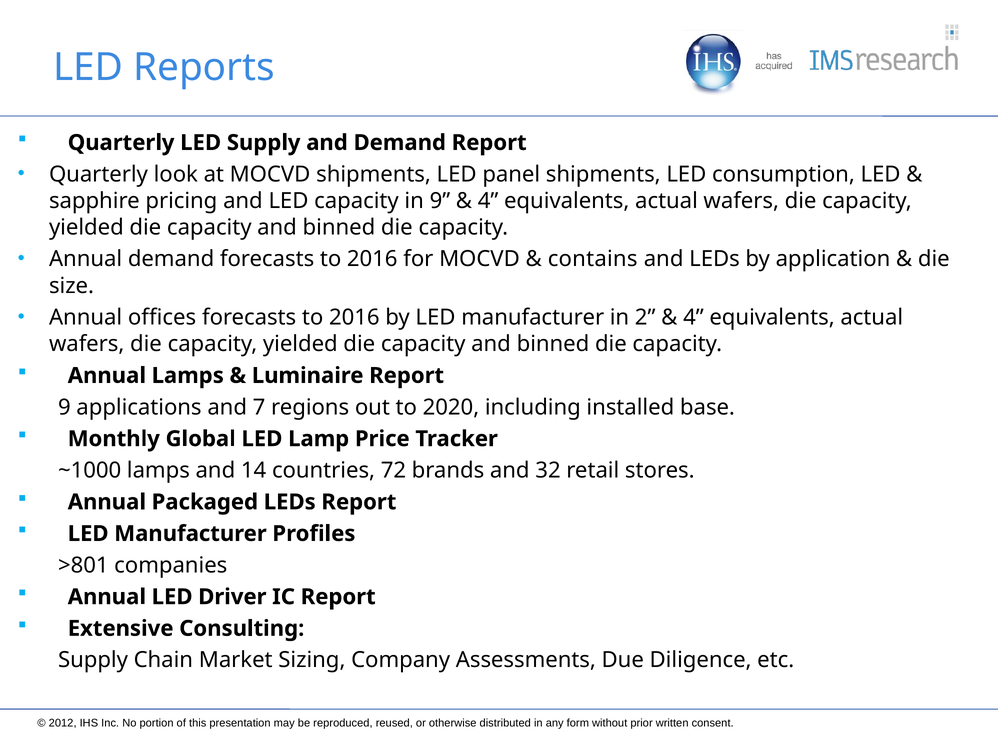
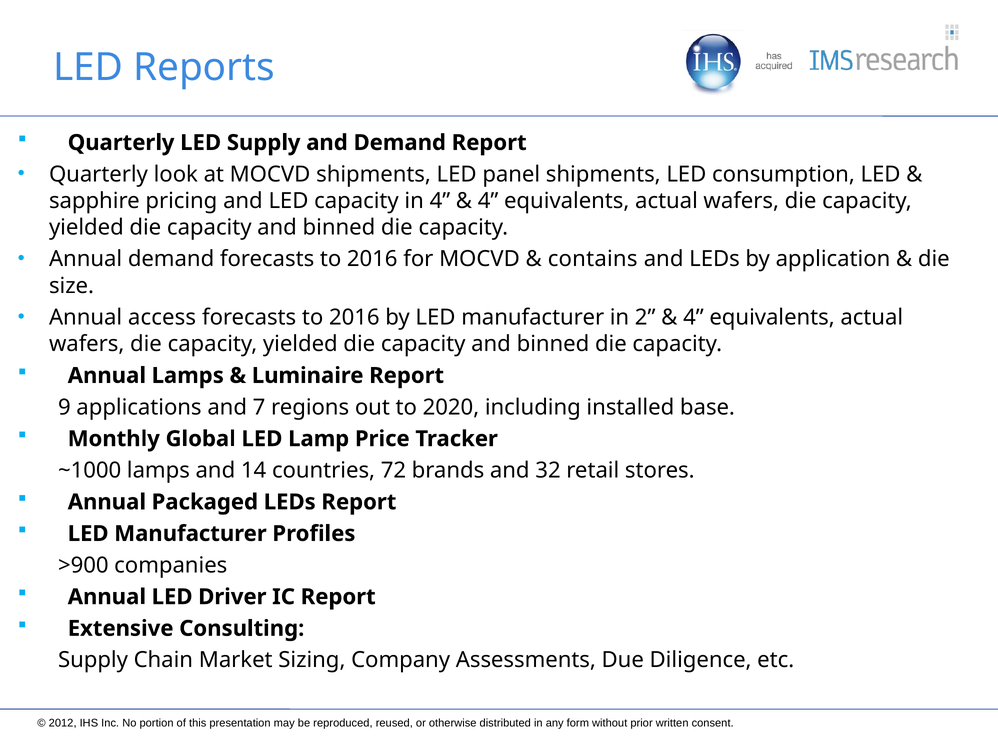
in 9: 9 -> 4
offices: offices -> access
>801: >801 -> >900
